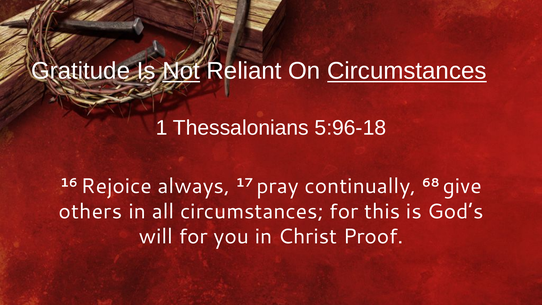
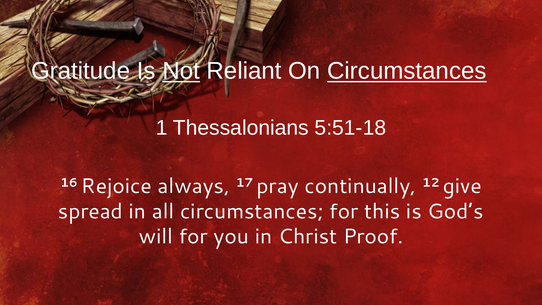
5:96-18: 5:96-18 -> 5:51-18
68: 68 -> 12
others: others -> spread
